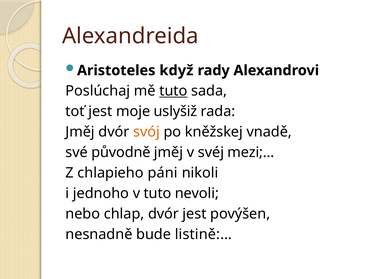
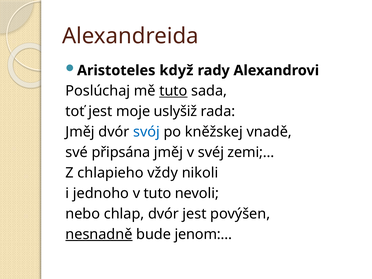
svój colour: orange -> blue
původně: původně -> připsána
mezi;…: mezi;… -> zemi;…
páni: páni -> vždy
nesnadně underline: none -> present
listině:…: listině:… -> jenom:…
